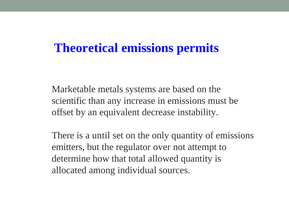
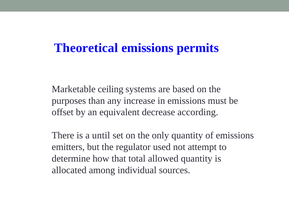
metals: metals -> ceiling
scientific: scientific -> purposes
instability: instability -> according
over: over -> used
